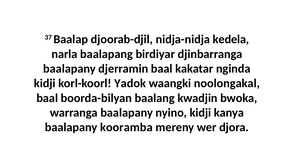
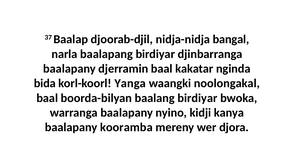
kedela: kedela -> bangal
kidji at (45, 84): kidji -> bida
Yadok: Yadok -> Yanga
baalang kwadjin: kwadjin -> birdiyar
